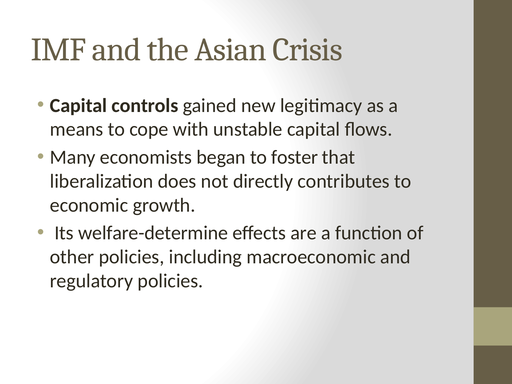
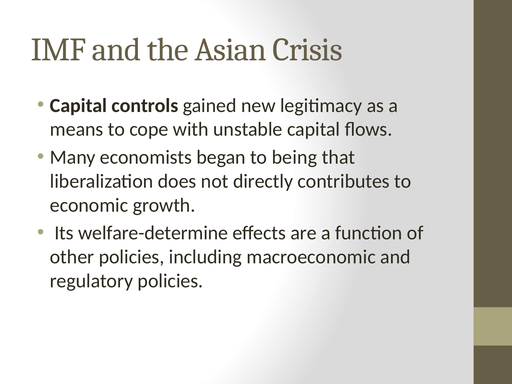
foster: foster -> being
